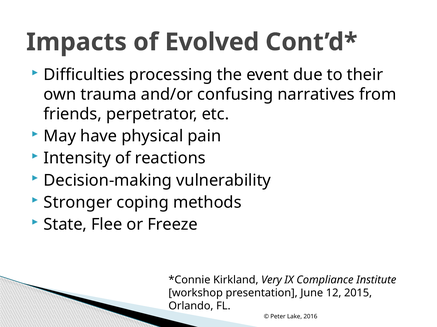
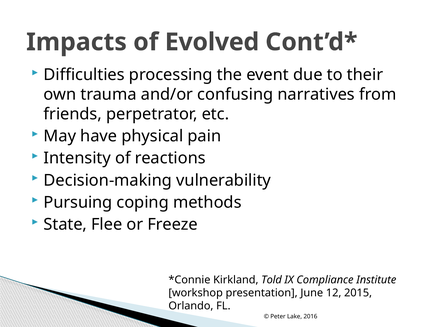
Stronger: Stronger -> Pursuing
Very: Very -> Told
